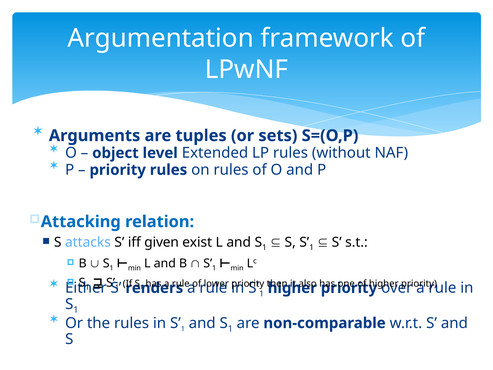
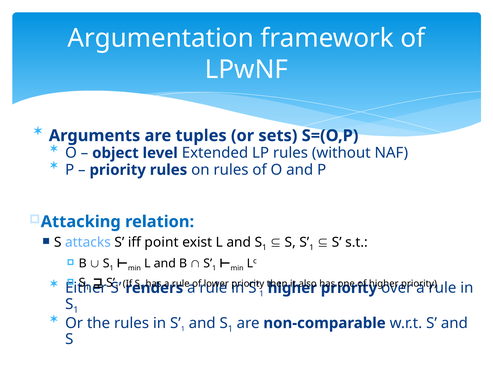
given: given -> point
